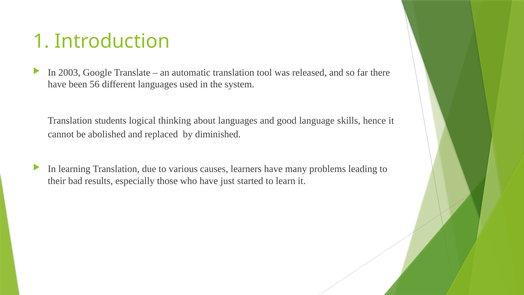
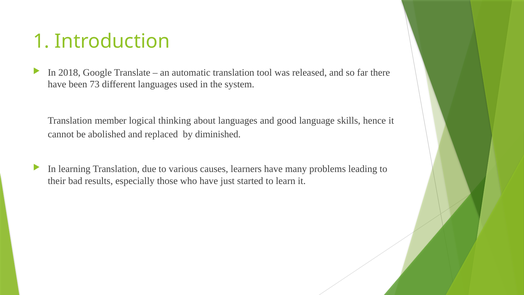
2003: 2003 -> 2018
56: 56 -> 73
students: students -> member
